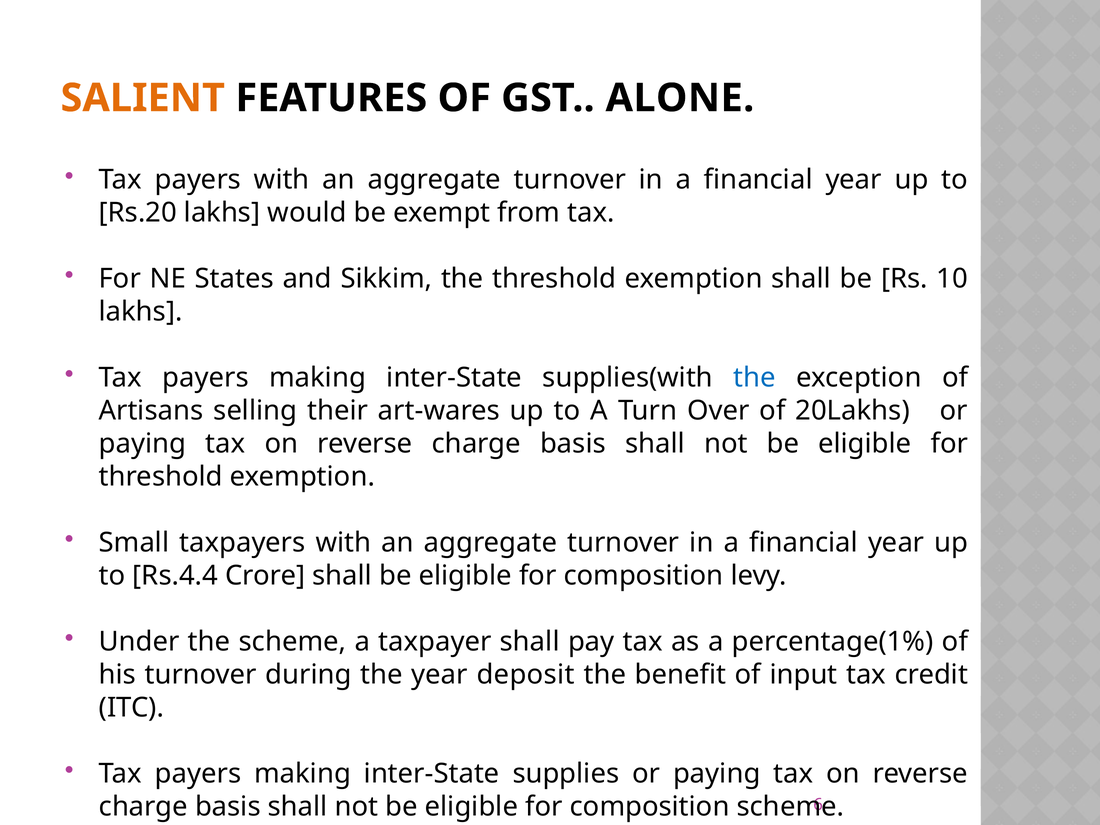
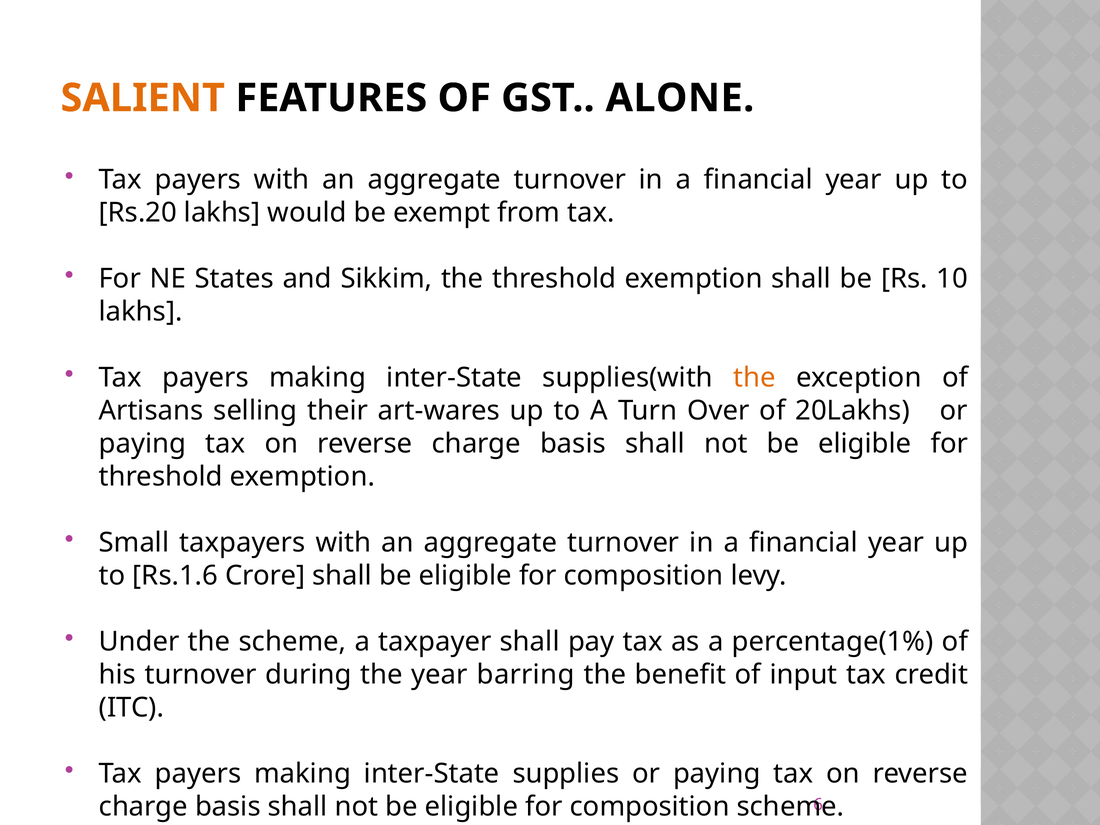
the at (755, 378) colour: blue -> orange
Rs.4.4: Rs.4.4 -> Rs.1.6
deposit: deposit -> barring
